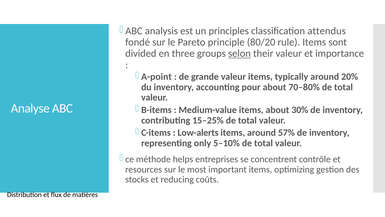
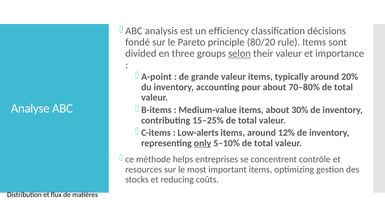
principles: principles -> efficiency
attendus: attendus -> décisions
57%: 57% -> 12%
only underline: none -> present
